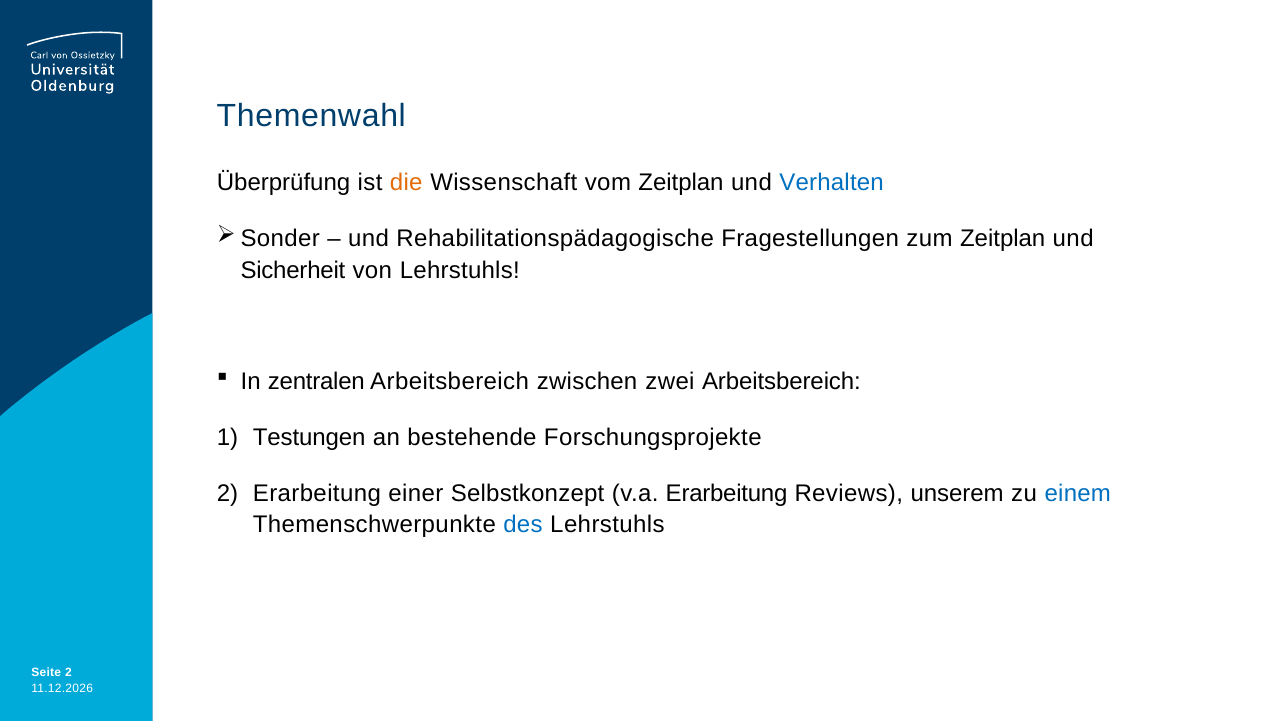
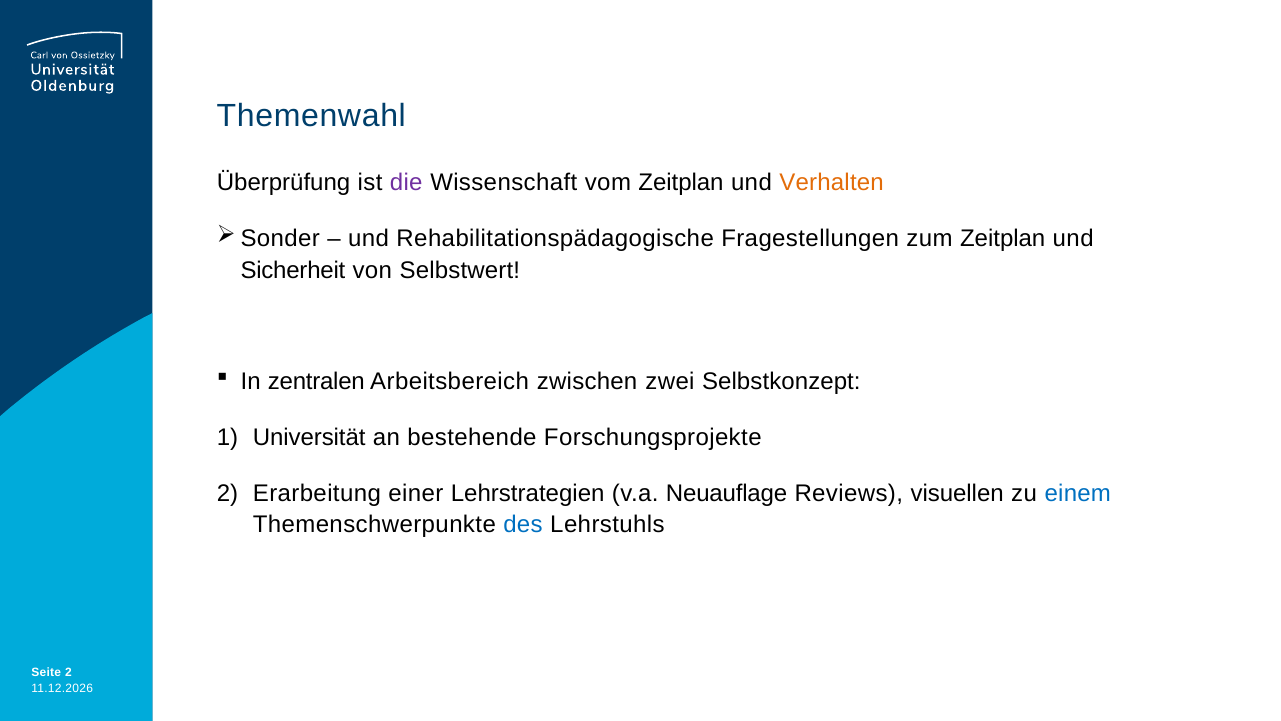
die colour: orange -> purple
Verhalten colour: blue -> orange
von Lehrstuhls: Lehrstuhls -> Selbstwert
zwei Arbeitsbereich: Arbeitsbereich -> Selbstkonzept
Testungen: Testungen -> Universität
Selbstkonzept: Selbstkonzept -> Lehrstrategien
v.a Erarbeitung: Erarbeitung -> Neuauflage
unserem: unserem -> visuellen
